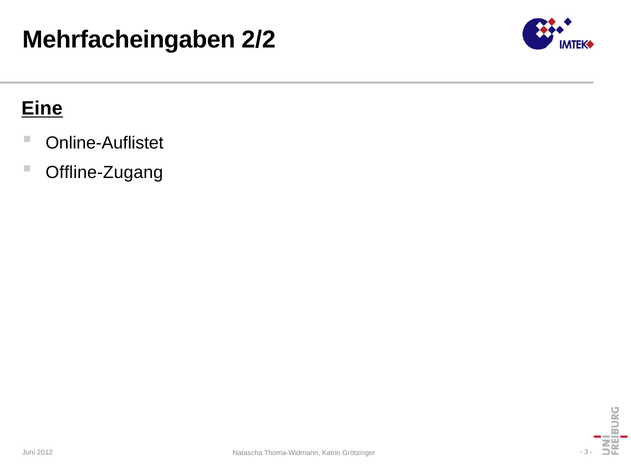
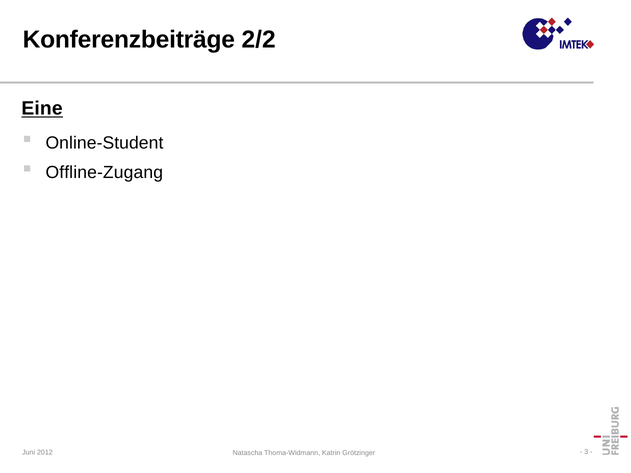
Mehrfacheingaben: Mehrfacheingaben -> Konferenzbeiträge
Online-Auflistet: Online-Auflistet -> Online-Student
